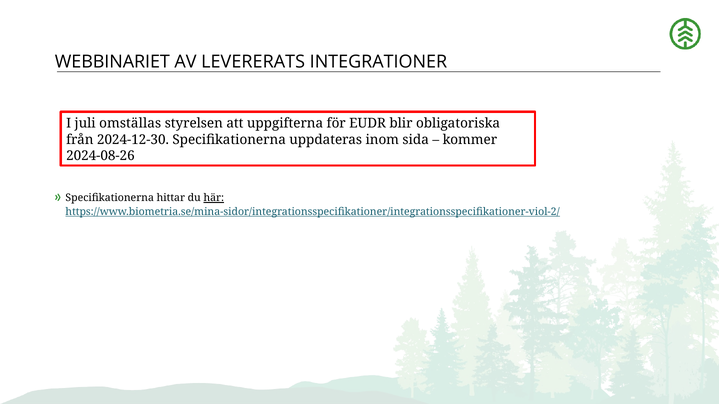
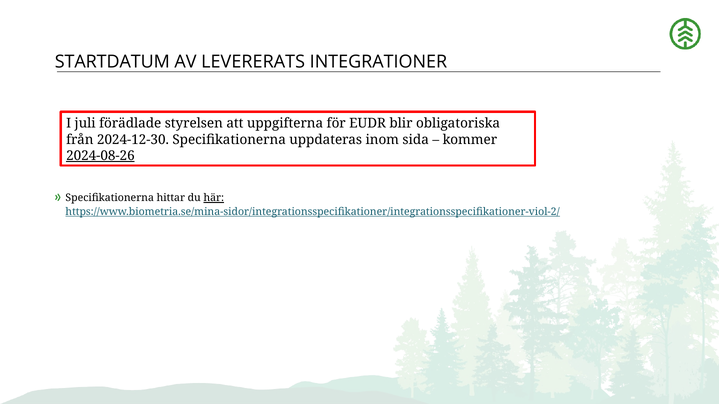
WEBBINARIET: WEBBINARIET -> STARTDATUM
omställas: omställas -> förädlade
2024-08-26 underline: none -> present
